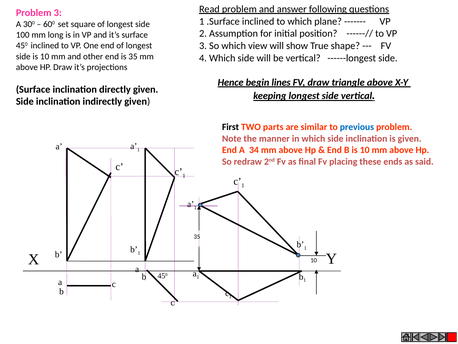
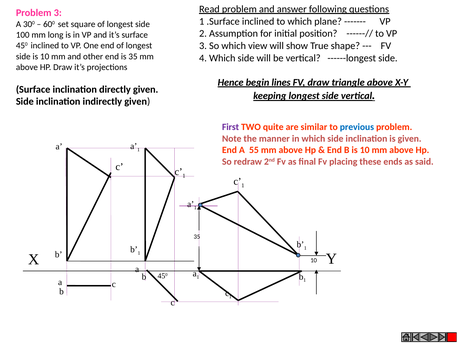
First colour: black -> purple
parts: parts -> quite
34: 34 -> 55
